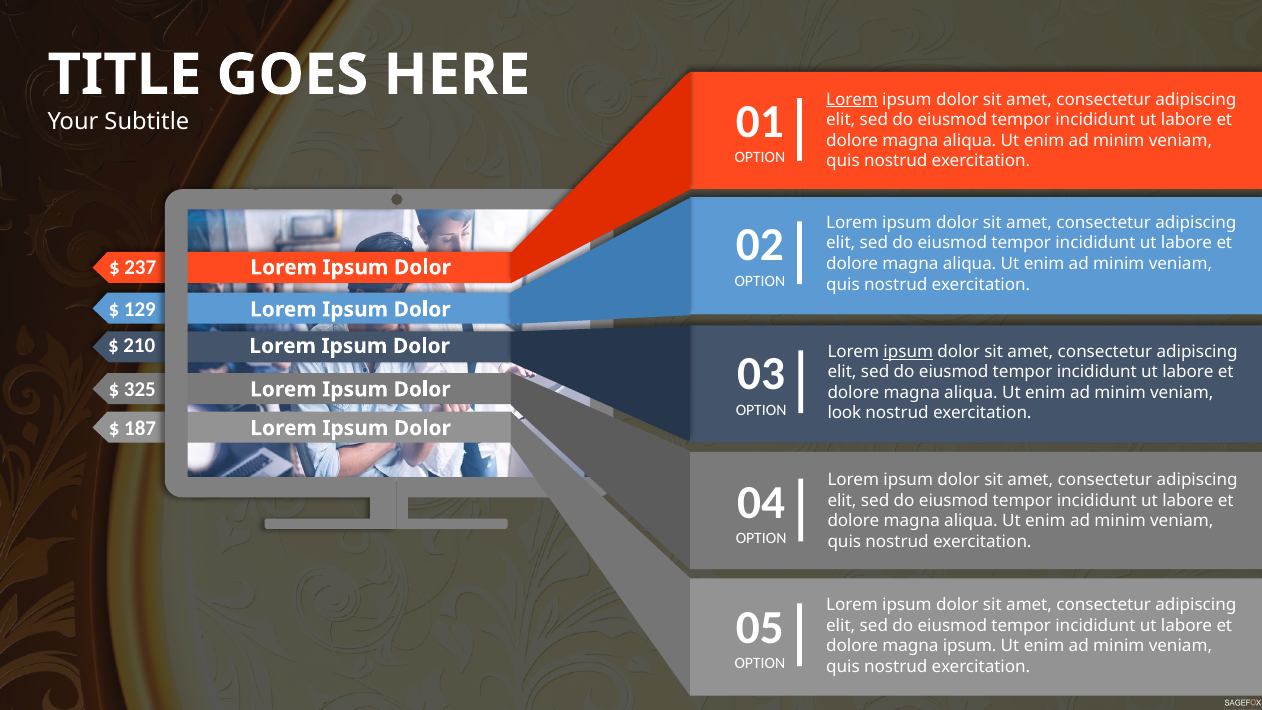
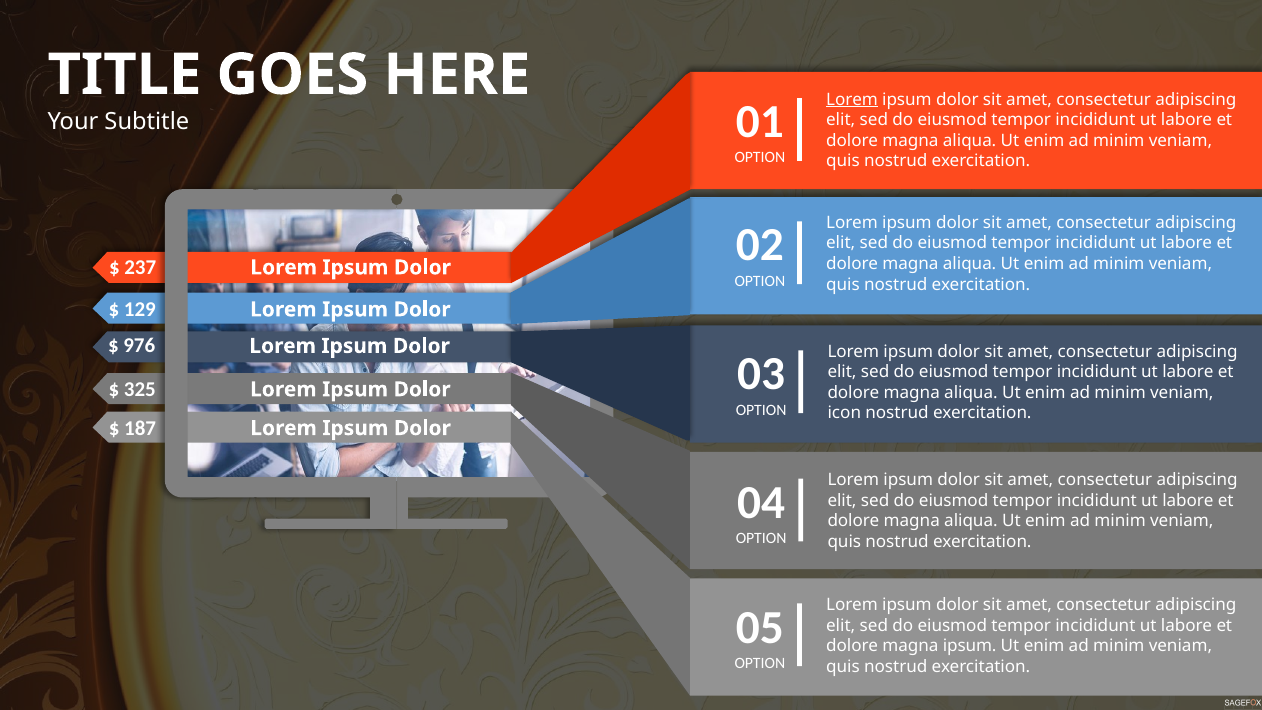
210: 210 -> 976
ipsum at (908, 352) underline: present -> none
look: look -> icon
